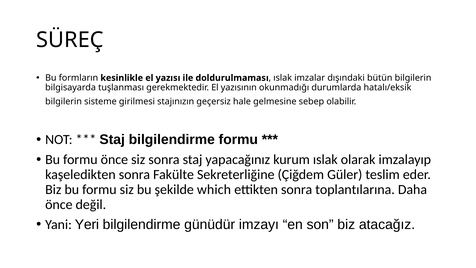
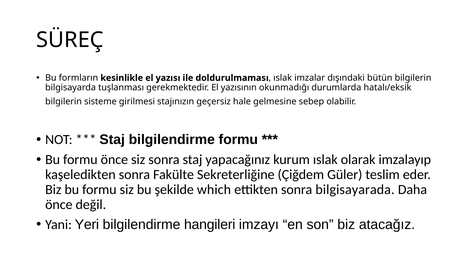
toplantılarına: toplantılarına -> bilgisayarada
günüdür: günüdür -> hangileri
